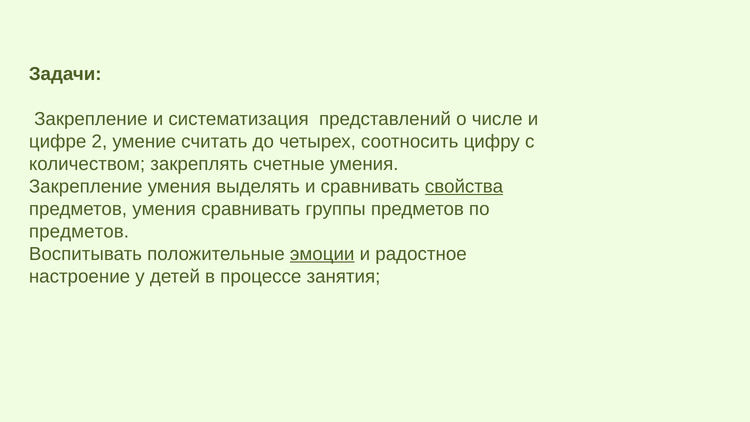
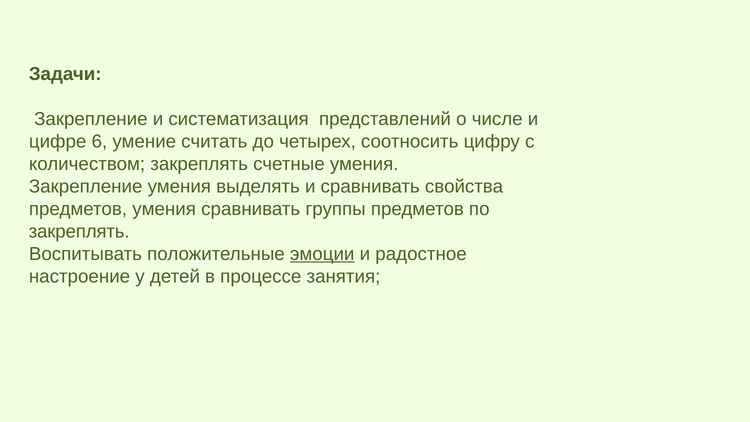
2: 2 -> 6
свойства underline: present -> none
предметов at (79, 231): предметов -> закреплять
